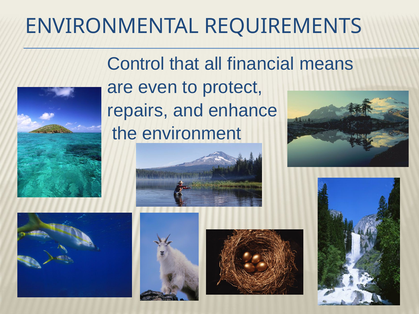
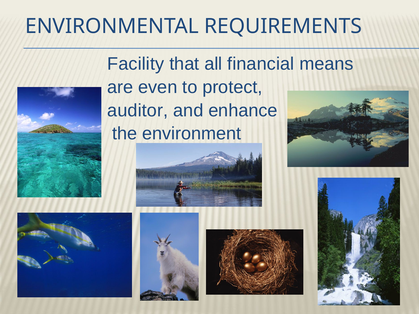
Control: Control -> Facility
repairs: repairs -> auditor
